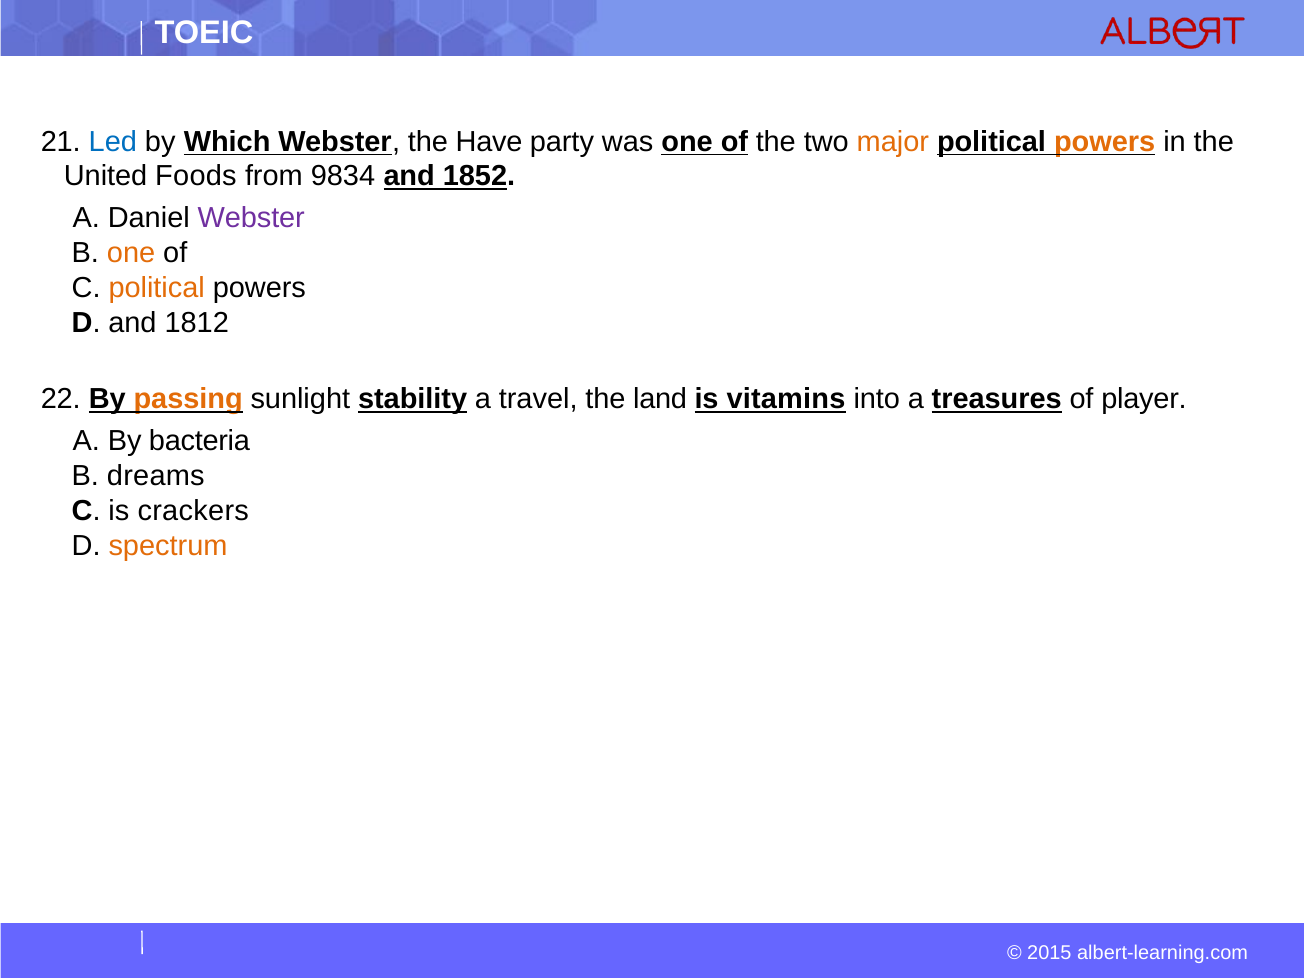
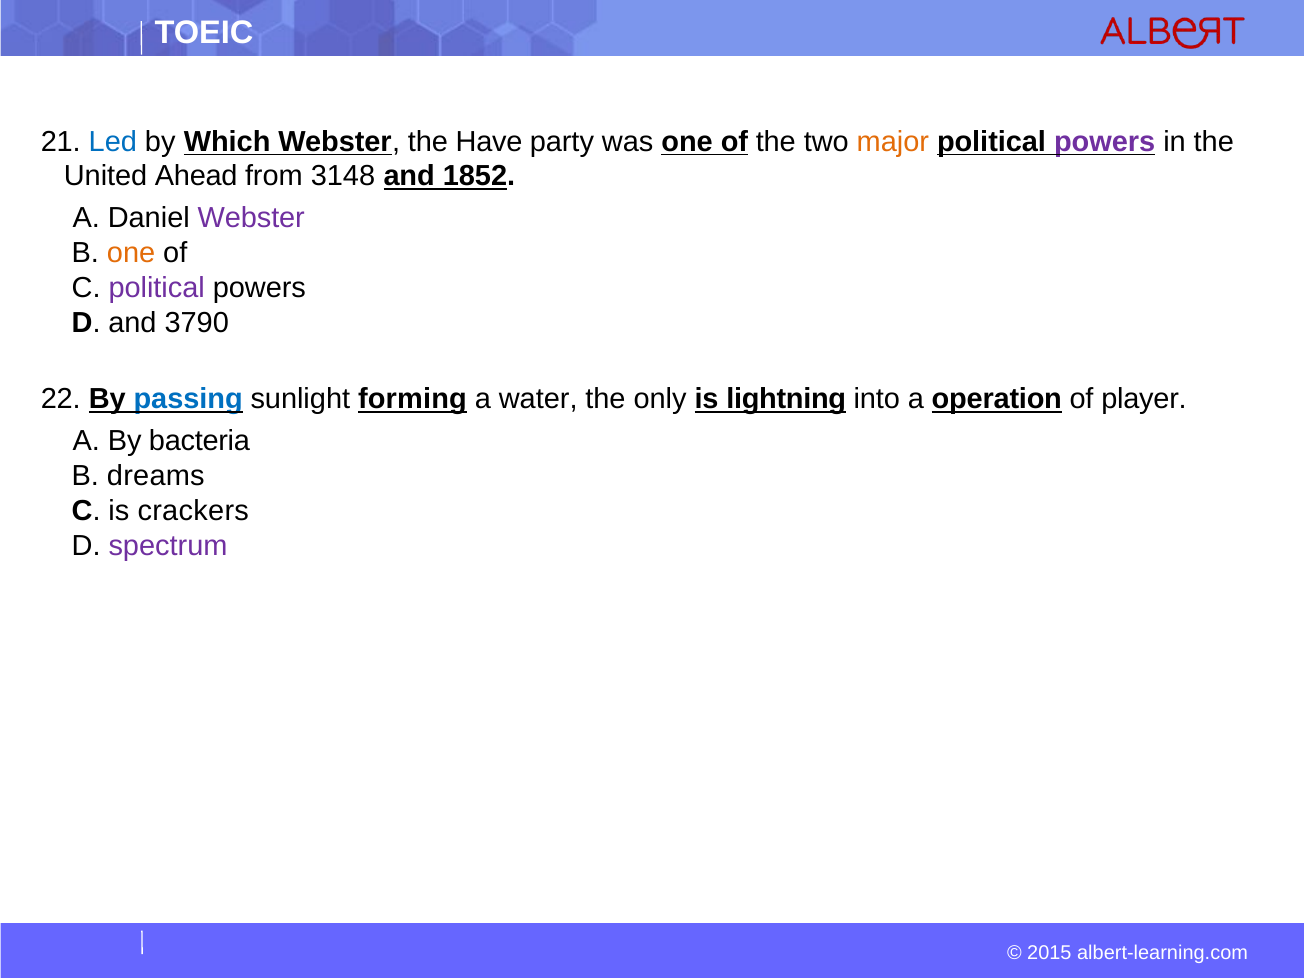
powers at (1105, 142) colour: orange -> purple
Foods: Foods -> Ahead
9834: 9834 -> 3148
political at (157, 288) colour: orange -> purple
1812: 1812 -> 3790
passing colour: orange -> blue
stability: stability -> forming
travel: travel -> water
land: land -> only
vitamins: vitamins -> lightning
treasures: treasures -> operation
spectrum colour: orange -> purple
